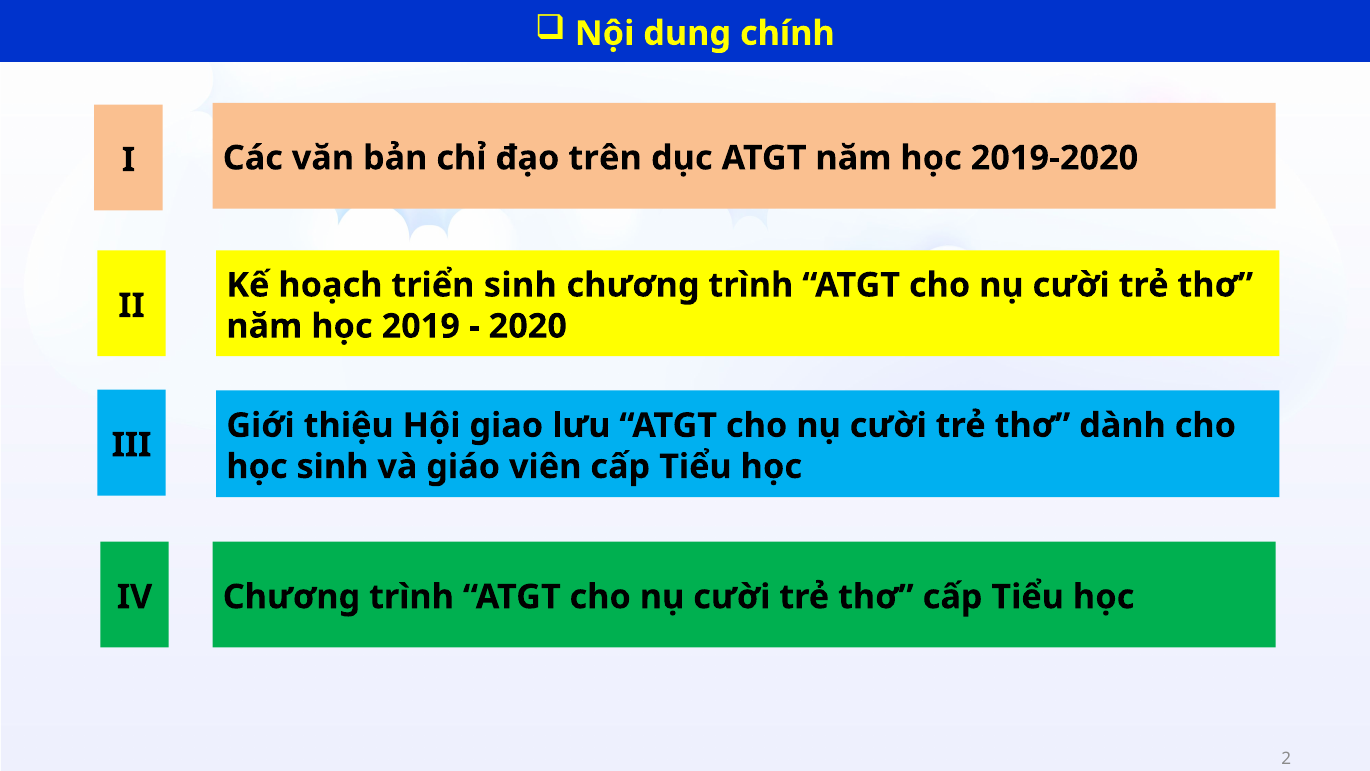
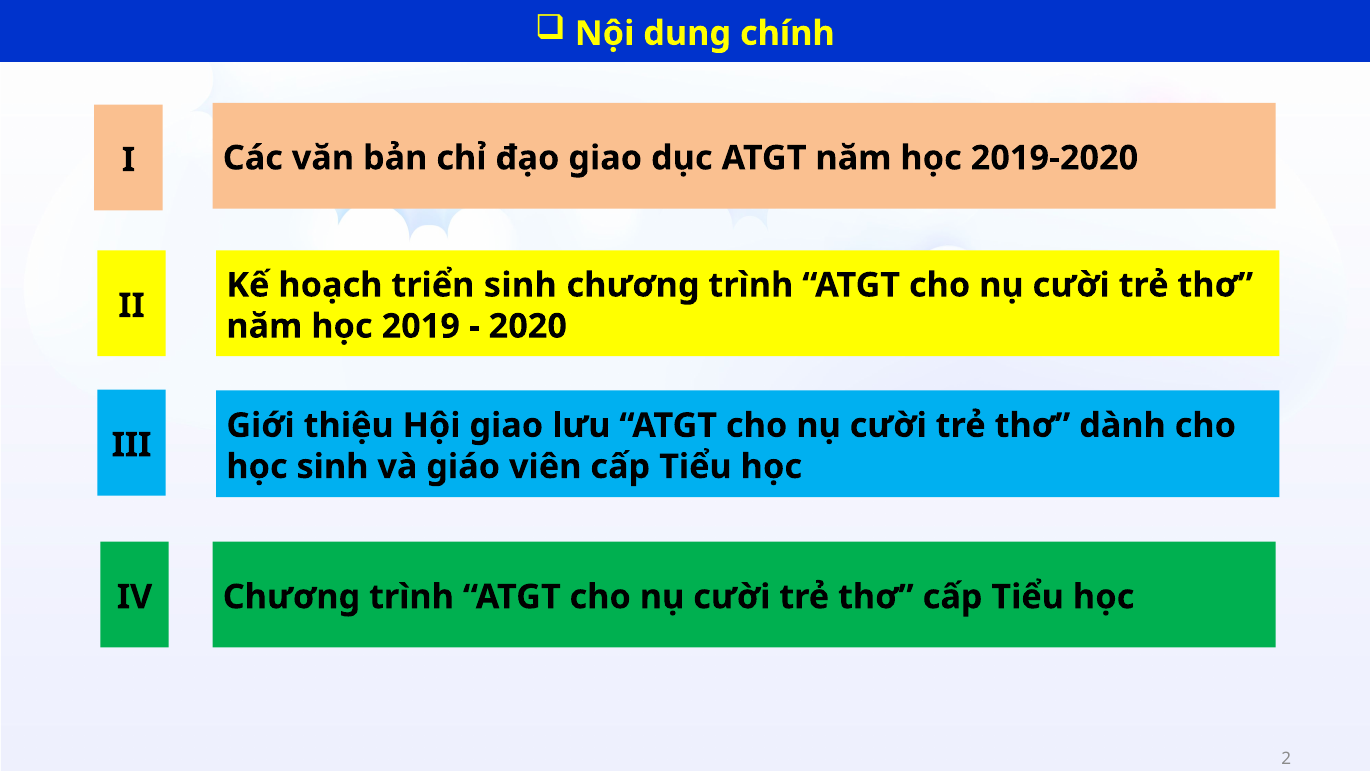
đạo trên: trên -> giao
